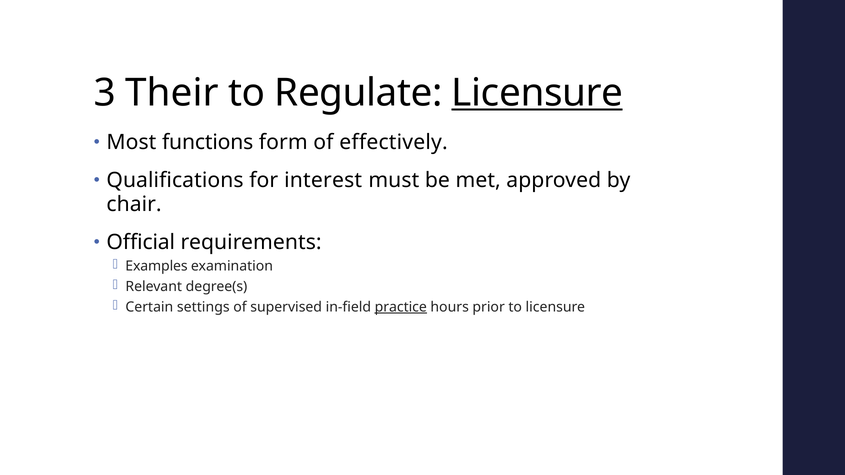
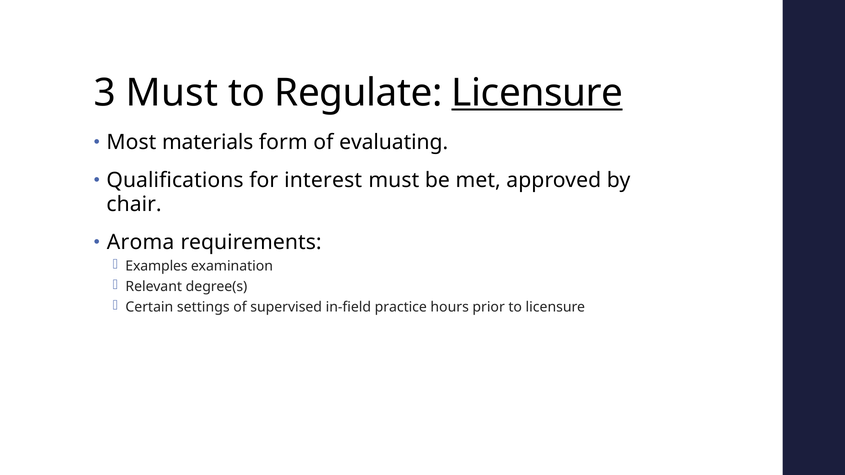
3 Their: Their -> Must
functions: functions -> materials
effectively: effectively -> evaluating
Official: Official -> Aroma
practice underline: present -> none
